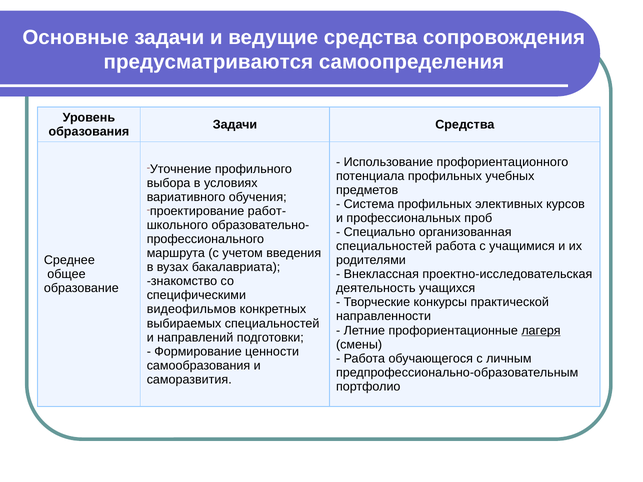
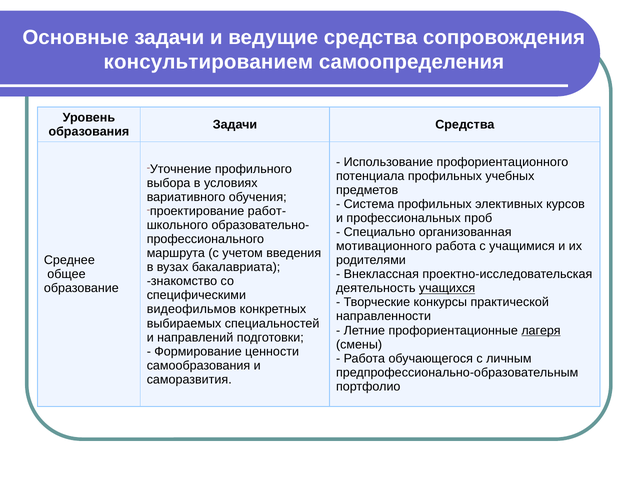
предусматриваются: предусматриваются -> консультированием
специальностей at (384, 246): специальностей -> мотивационного
учащихся underline: none -> present
